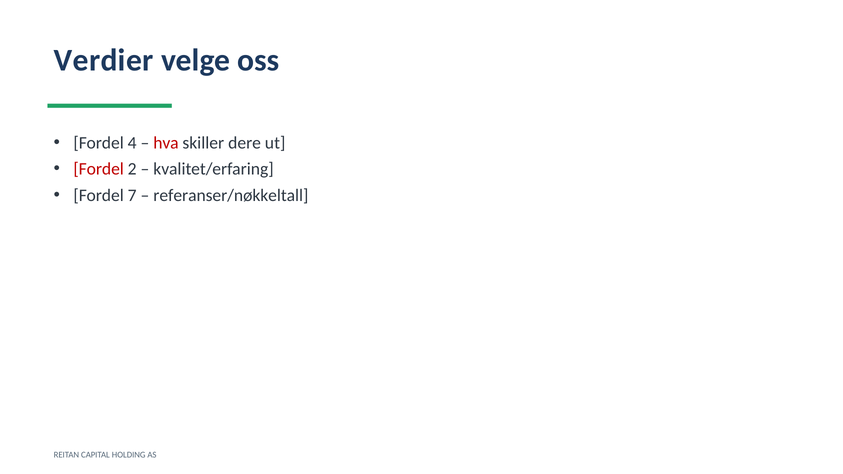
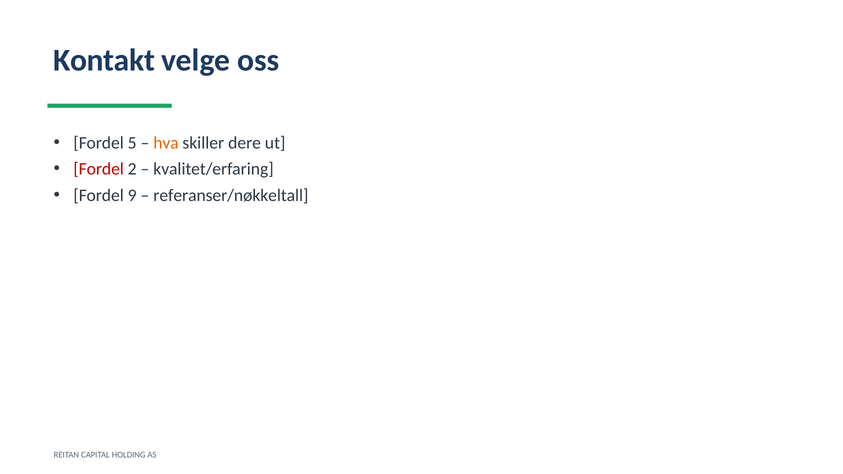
Verdier: Verdier -> Kontakt
4: 4 -> 5
hva colour: red -> orange
7: 7 -> 9
